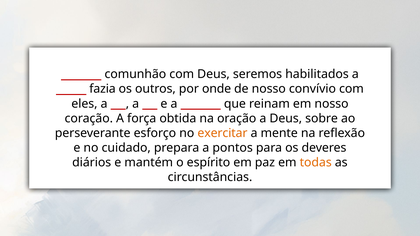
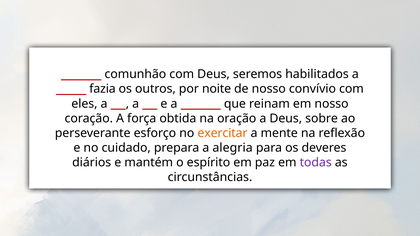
onde: onde -> noite
pontos: pontos -> alegria
todas colour: orange -> purple
